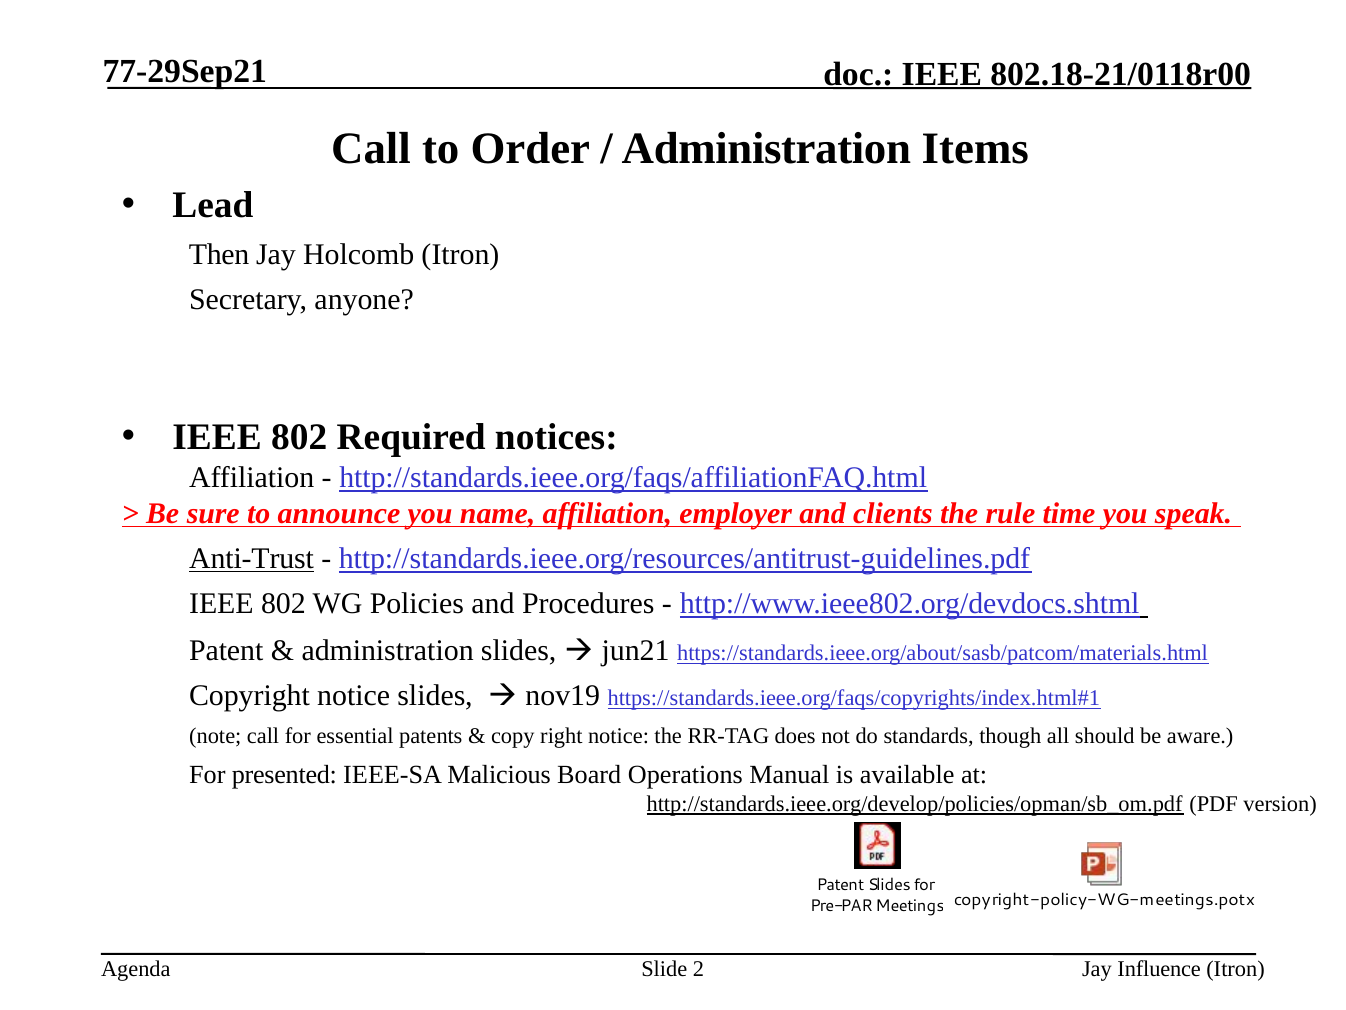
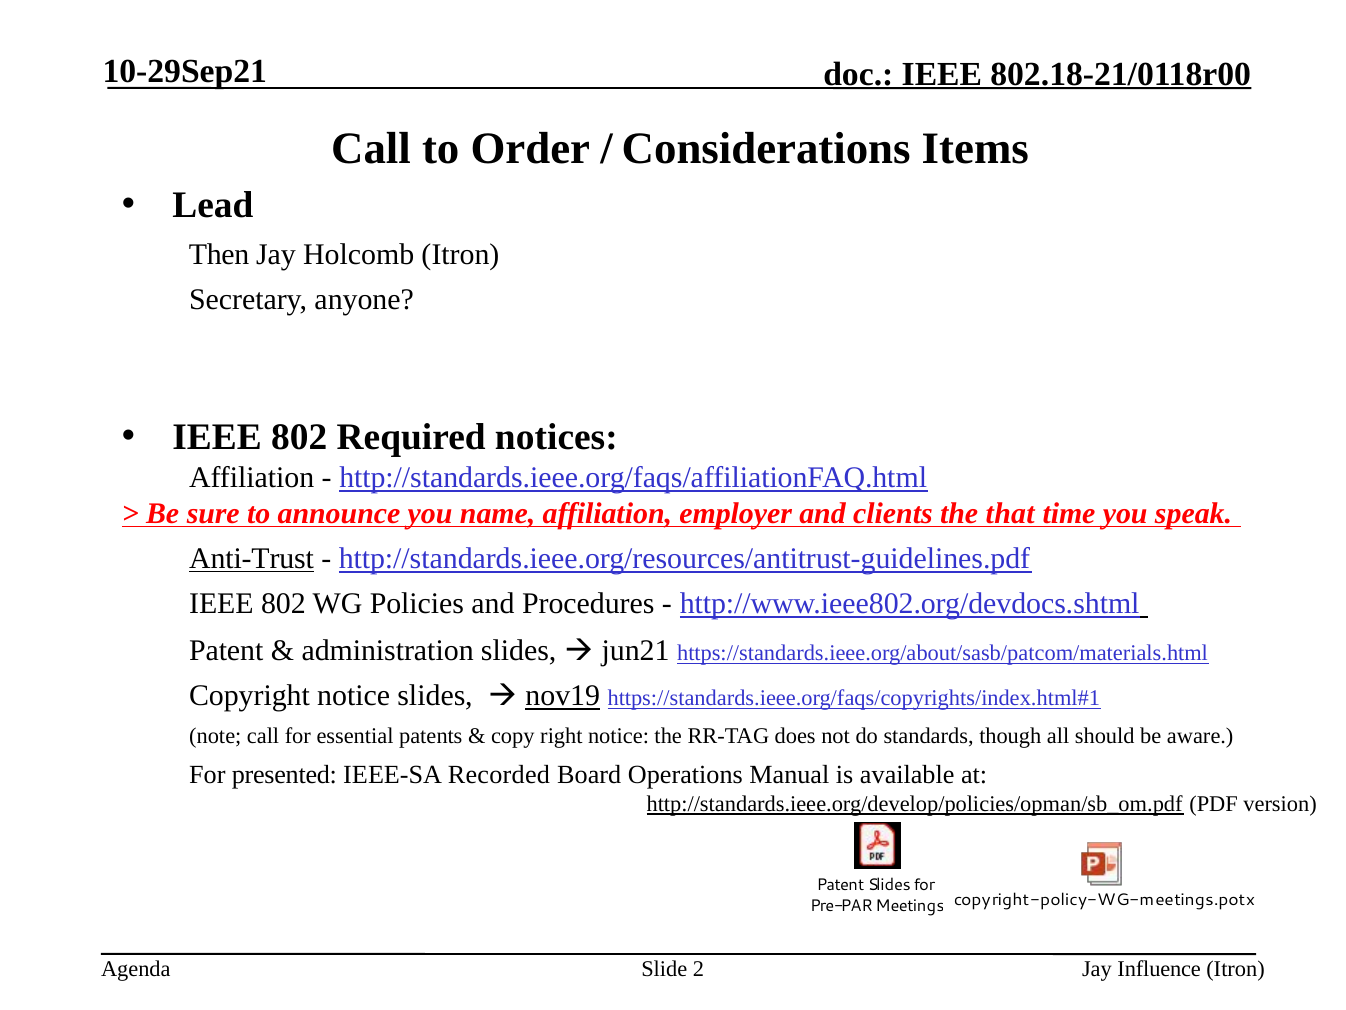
77-29Sep21: 77-29Sep21 -> 10-29Sep21
Administration at (766, 149): Administration -> Considerations
rule: rule -> that
nov19 underline: none -> present
Malicious: Malicious -> Recorded
